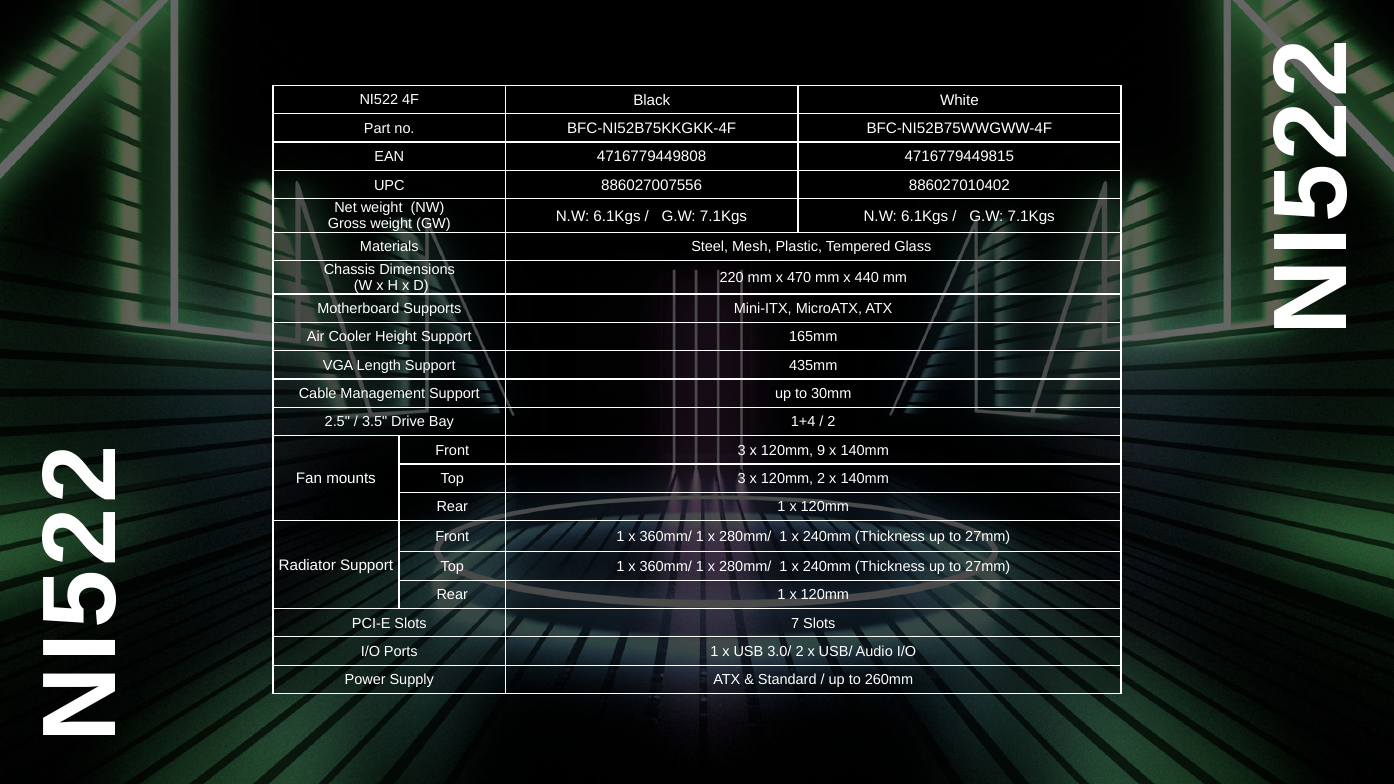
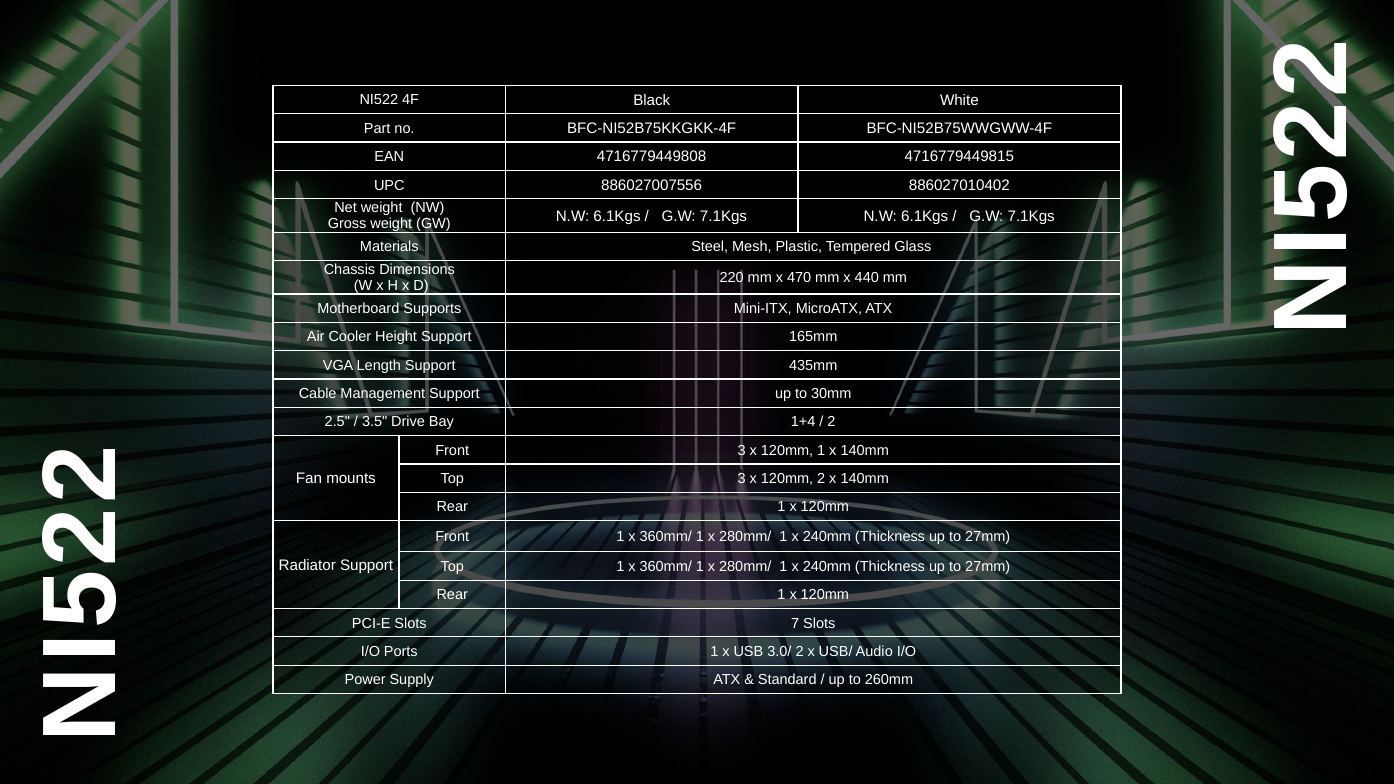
120mm 9: 9 -> 1
